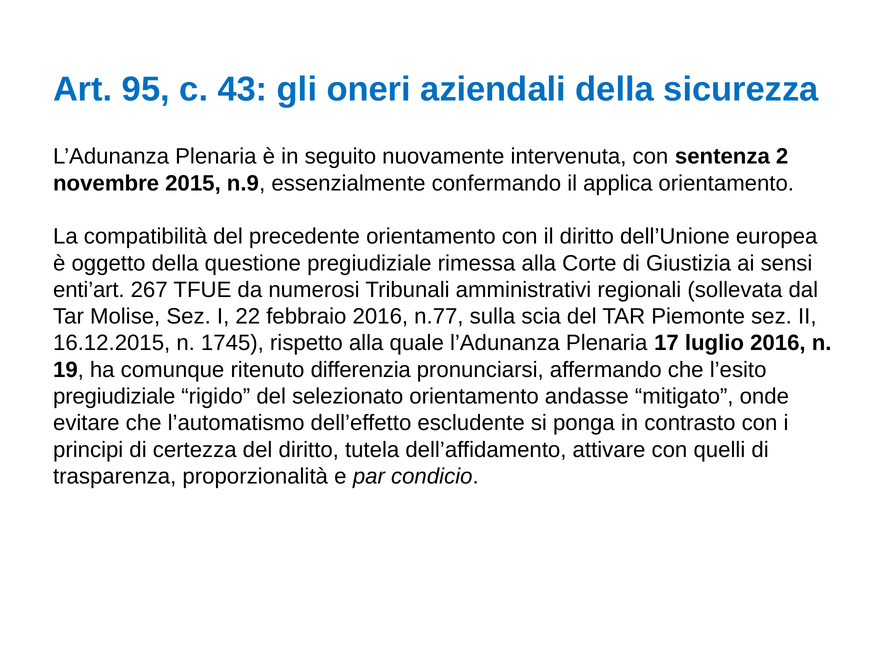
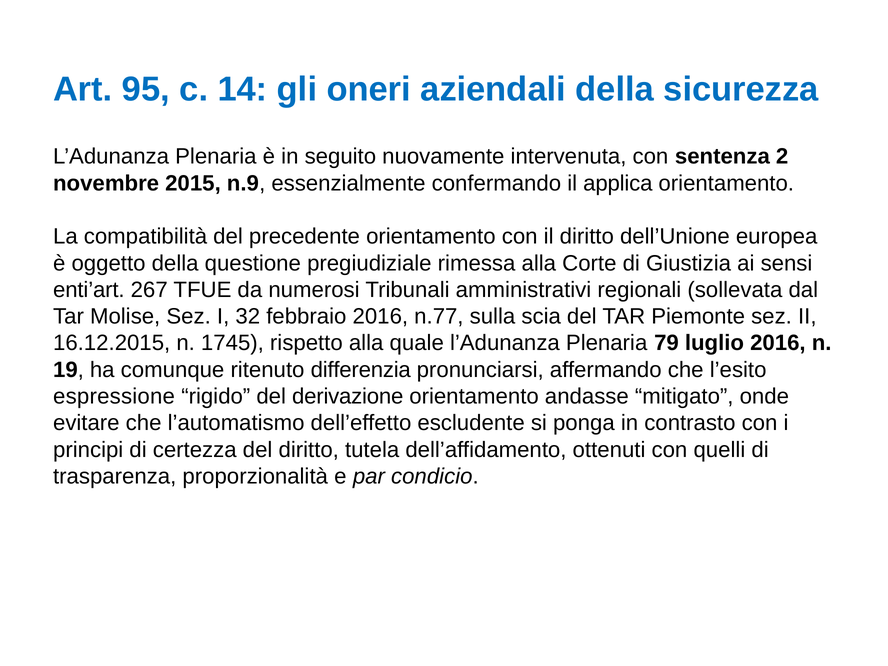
43: 43 -> 14
22: 22 -> 32
17: 17 -> 79
pregiudiziale at (114, 396): pregiudiziale -> espressione
selezionato: selezionato -> derivazione
attivare: attivare -> ottenuti
